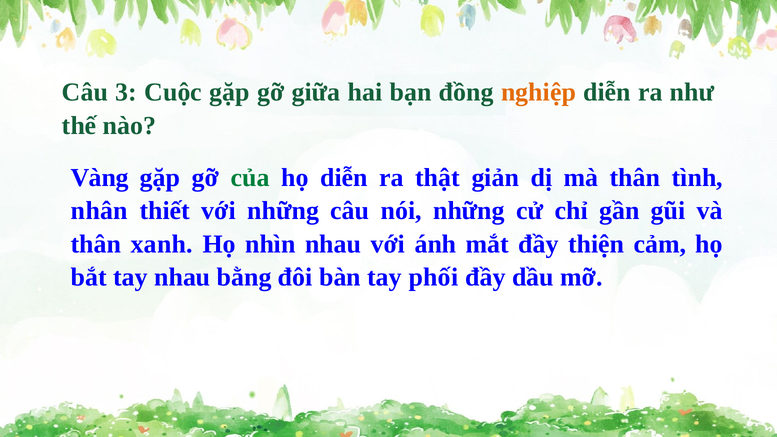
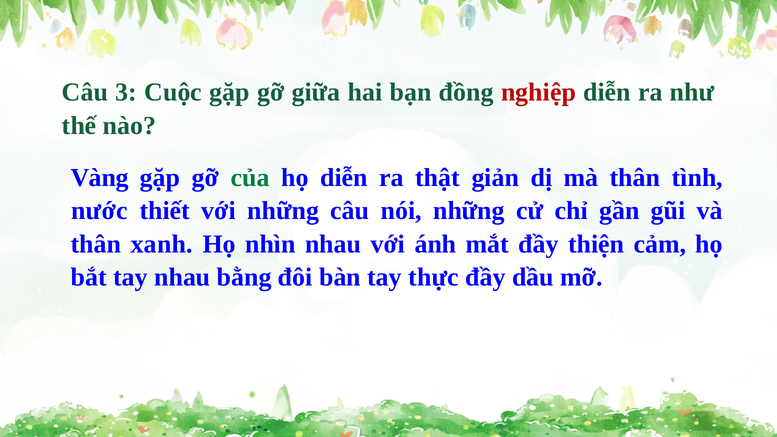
nghiệp colour: orange -> red
nhân: nhân -> nước
phối: phối -> thực
